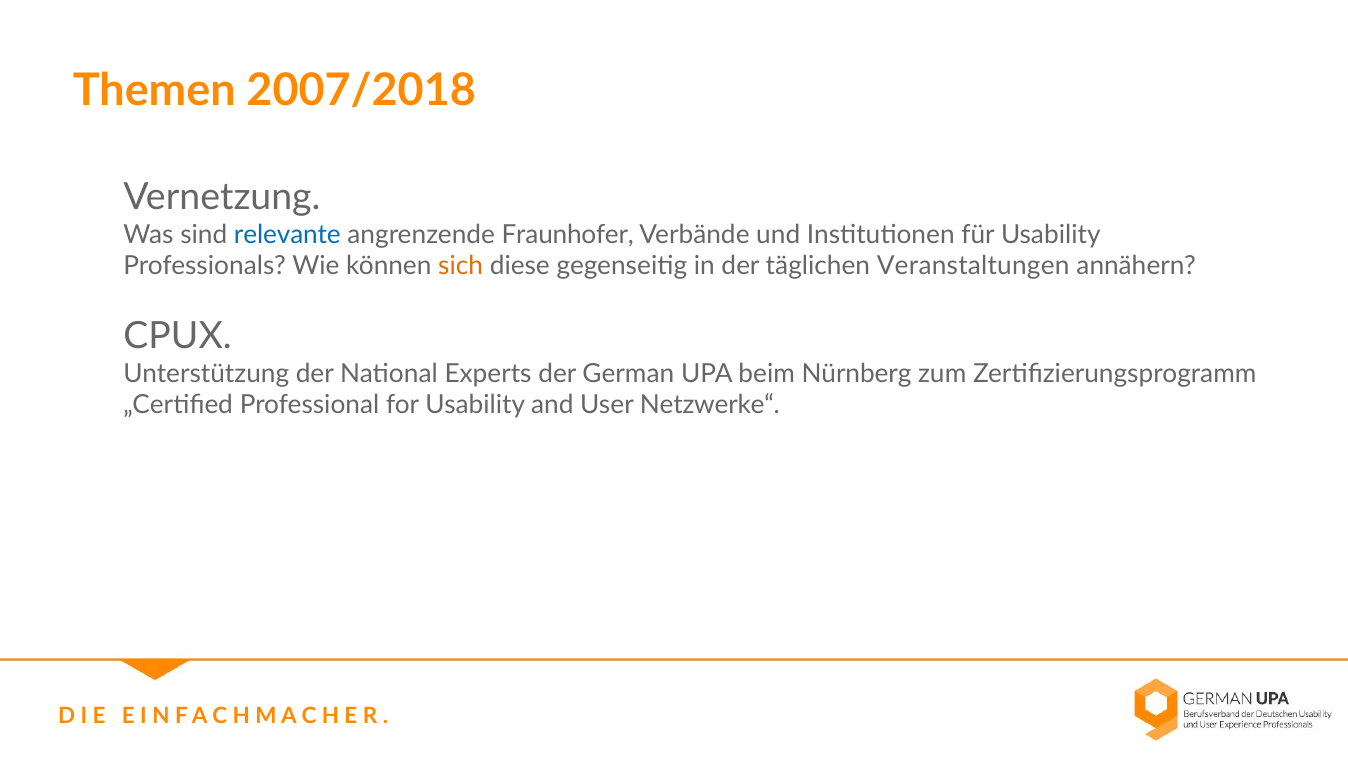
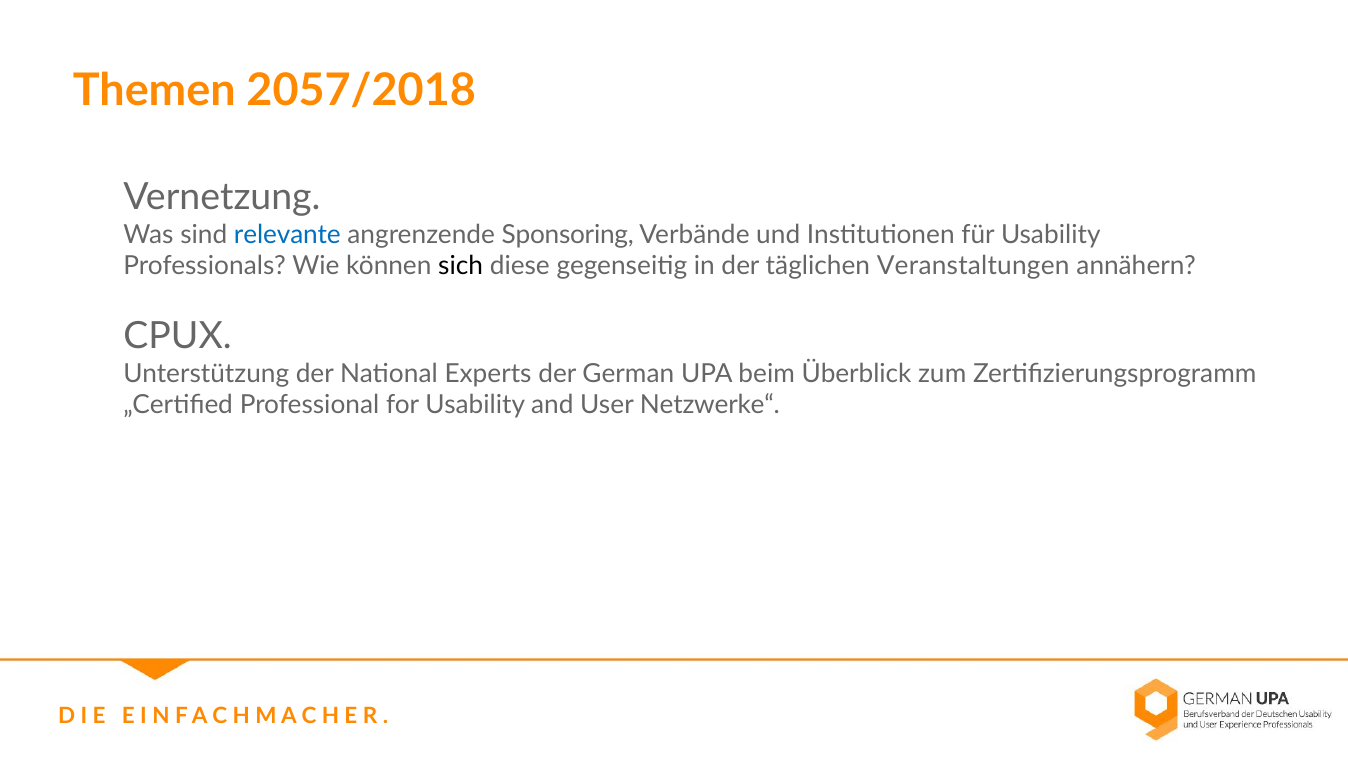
2007/2018: 2007/2018 -> 2057/2018
Fraunhofer: Fraunhofer -> Sponsoring
sich colour: orange -> black
Nürnberg: Nürnberg -> Überblick
